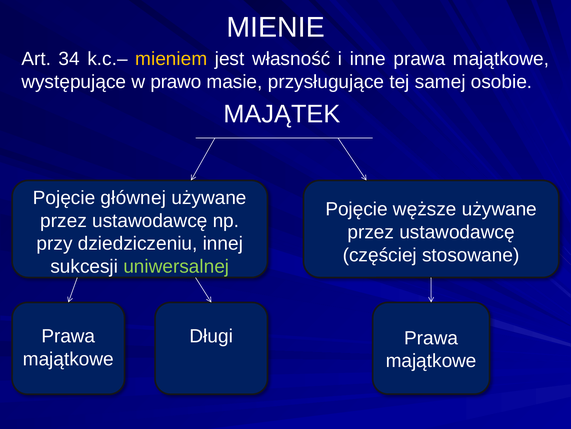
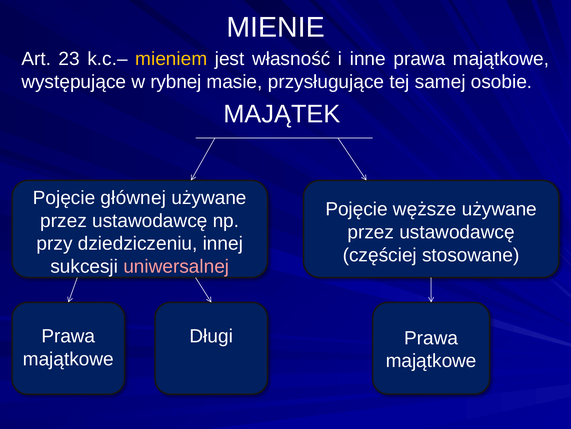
34: 34 -> 23
prawo: prawo -> rybnej
uniwersalnej colour: light green -> pink
